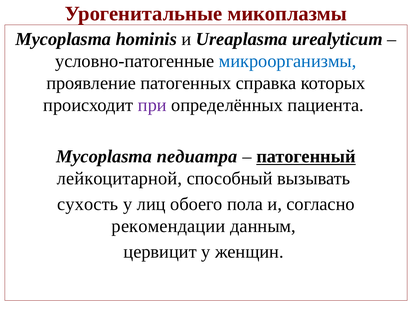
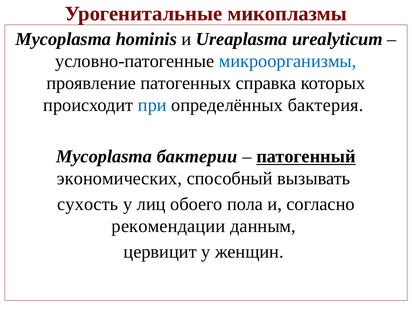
при colour: purple -> blue
пациента: пациента -> бактерия
педиатра: педиатра -> бактерии
лейкоцитарной: лейкоцитарной -> экономических
